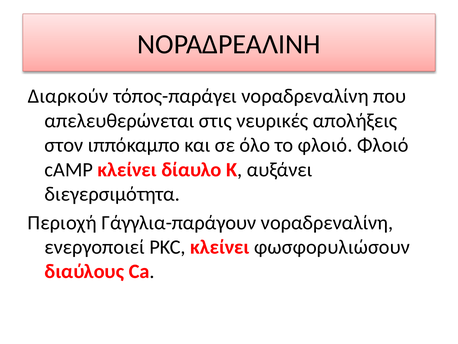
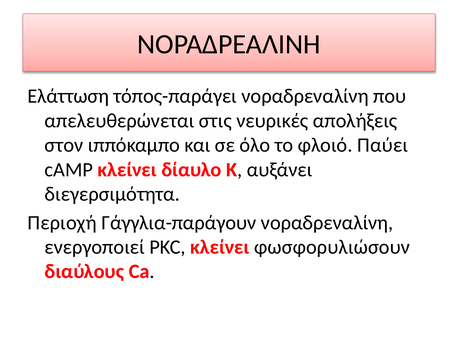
Διαρκούν: Διαρκούν -> Ελάττωση
φλοιό Φλοιό: Φλοιό -> Παύει
